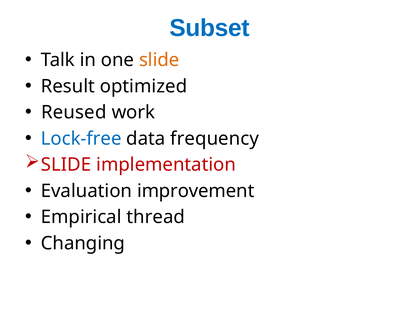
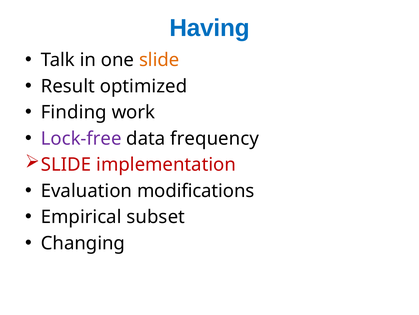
Subset: Subset -> Having
Reused: Reused -> Finding
Lock-free colour: blue -> purple
improvement: improvement -> modifications
thread: thread -> subset
